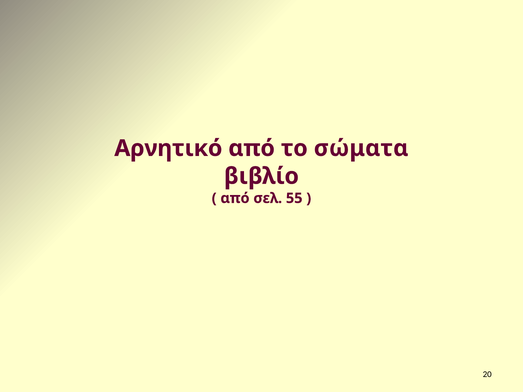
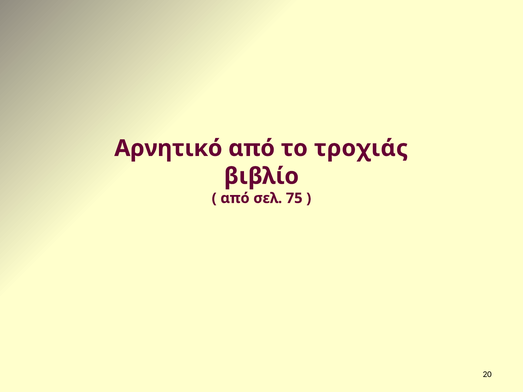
σώματα: σώματα -> τροχιάς
55: 55 -> 75
